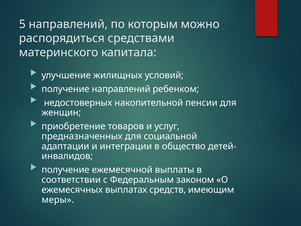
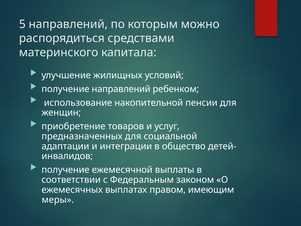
недостоверных: недостоверных -> использование
средств: средств -> правом
